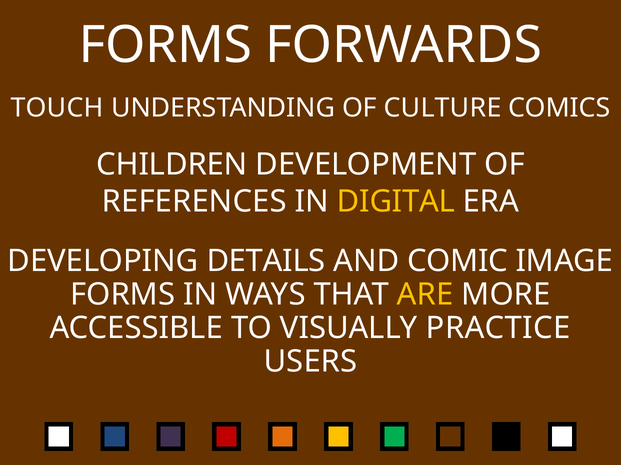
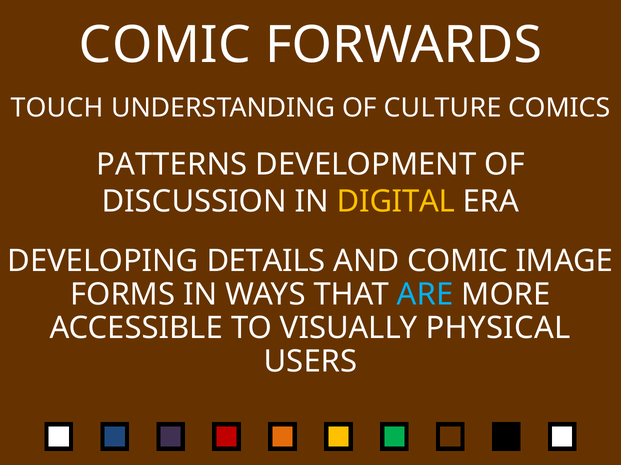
FORMS at (165, 45): FORMS -> COMIC
CHILDREN: CHILDREN -> PATTERNS
REFERENCES: REFERENCES -> DISCUSSION
ARE colour: yellow -> light blue
PRACTICE: PRACTICE -> PHYSICAL
